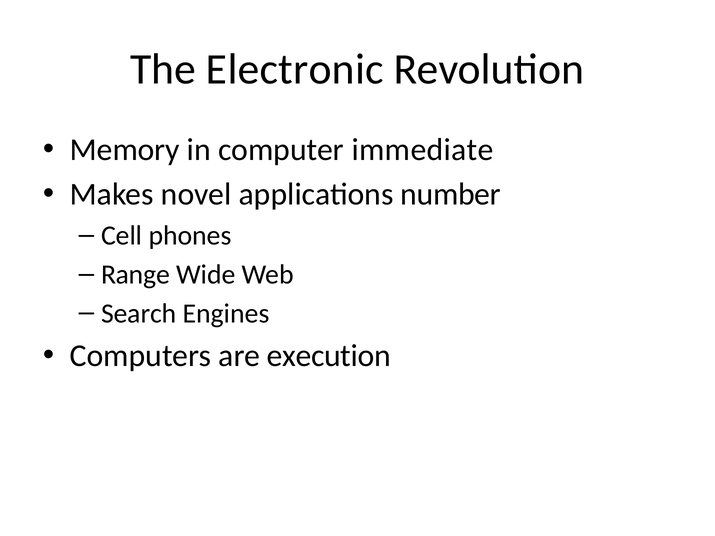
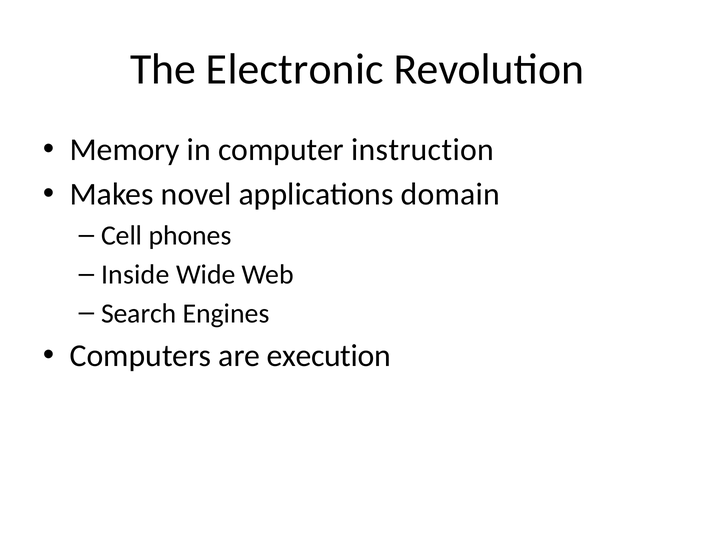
immediate: immediate -> instruction
number: number -> domain
Range: Range -> Inside
